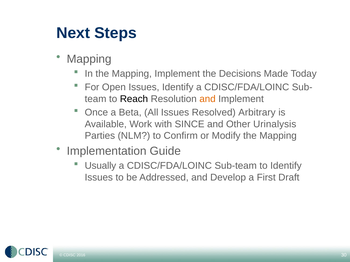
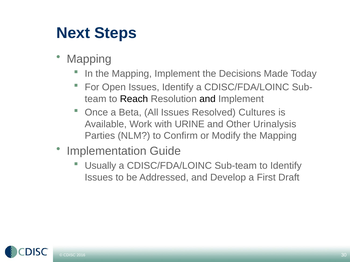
and at (208, 99) colour: orange -> black
Arbitrary: Arbitrary -> Cultures
SINCE: SINCE -> URINE
